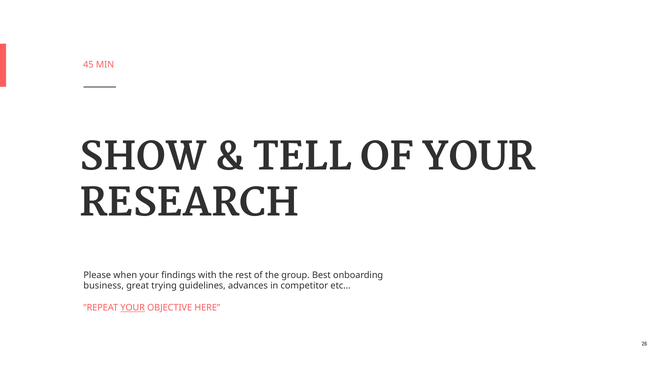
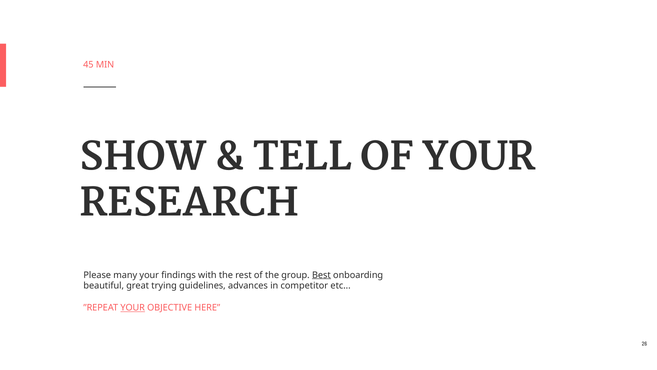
when: when -> many
Best underline: none -> present
business: business -> beautiful
